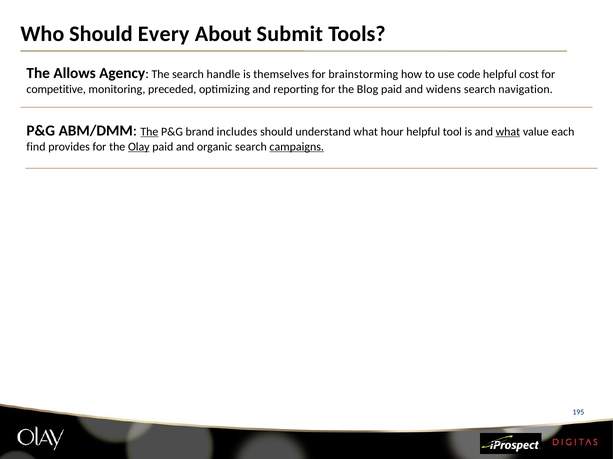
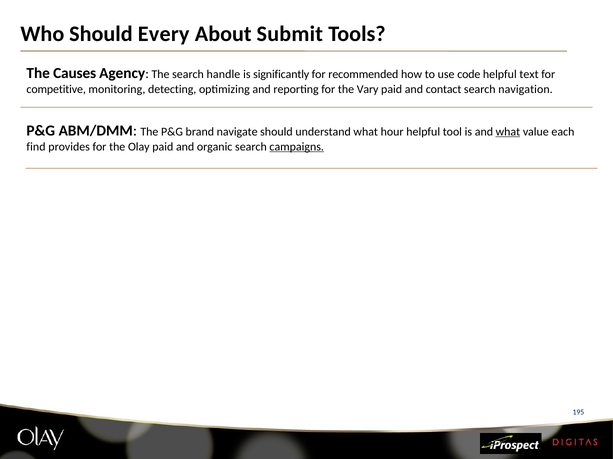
Allows: Allows -> Causes
themselves: themselves -> significantly
brainstorming: brainstorming -> recommended
cost: cost -> text
preceded: preceded -> detecting
Blog: Blog -> Vary
widens: widens -> contact
The at (149, 132) underline: present -> none
includes: includes -> navigate
Olay underline: present -> none
